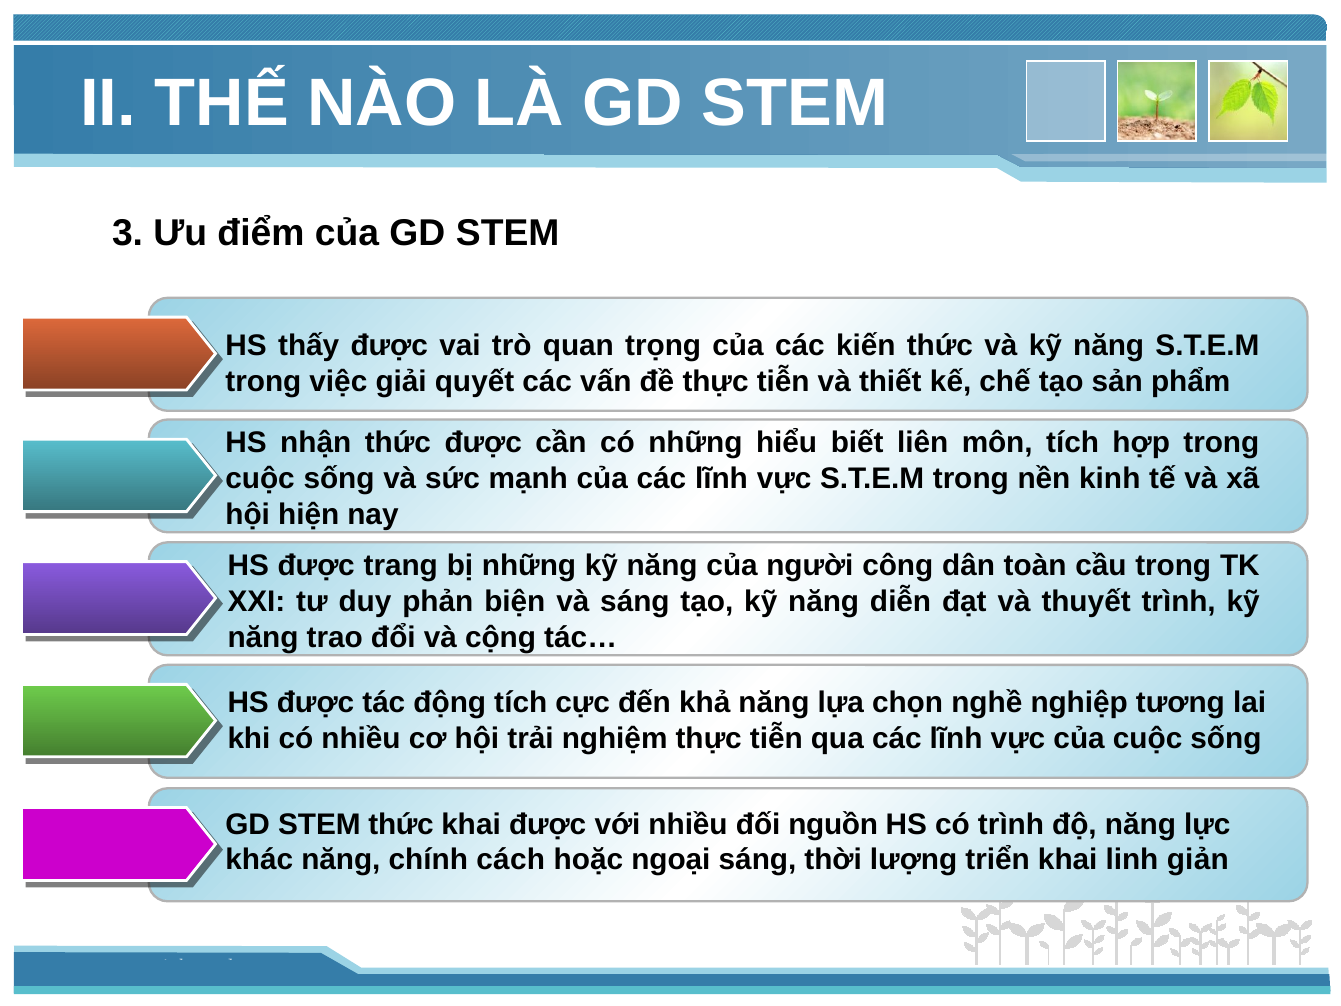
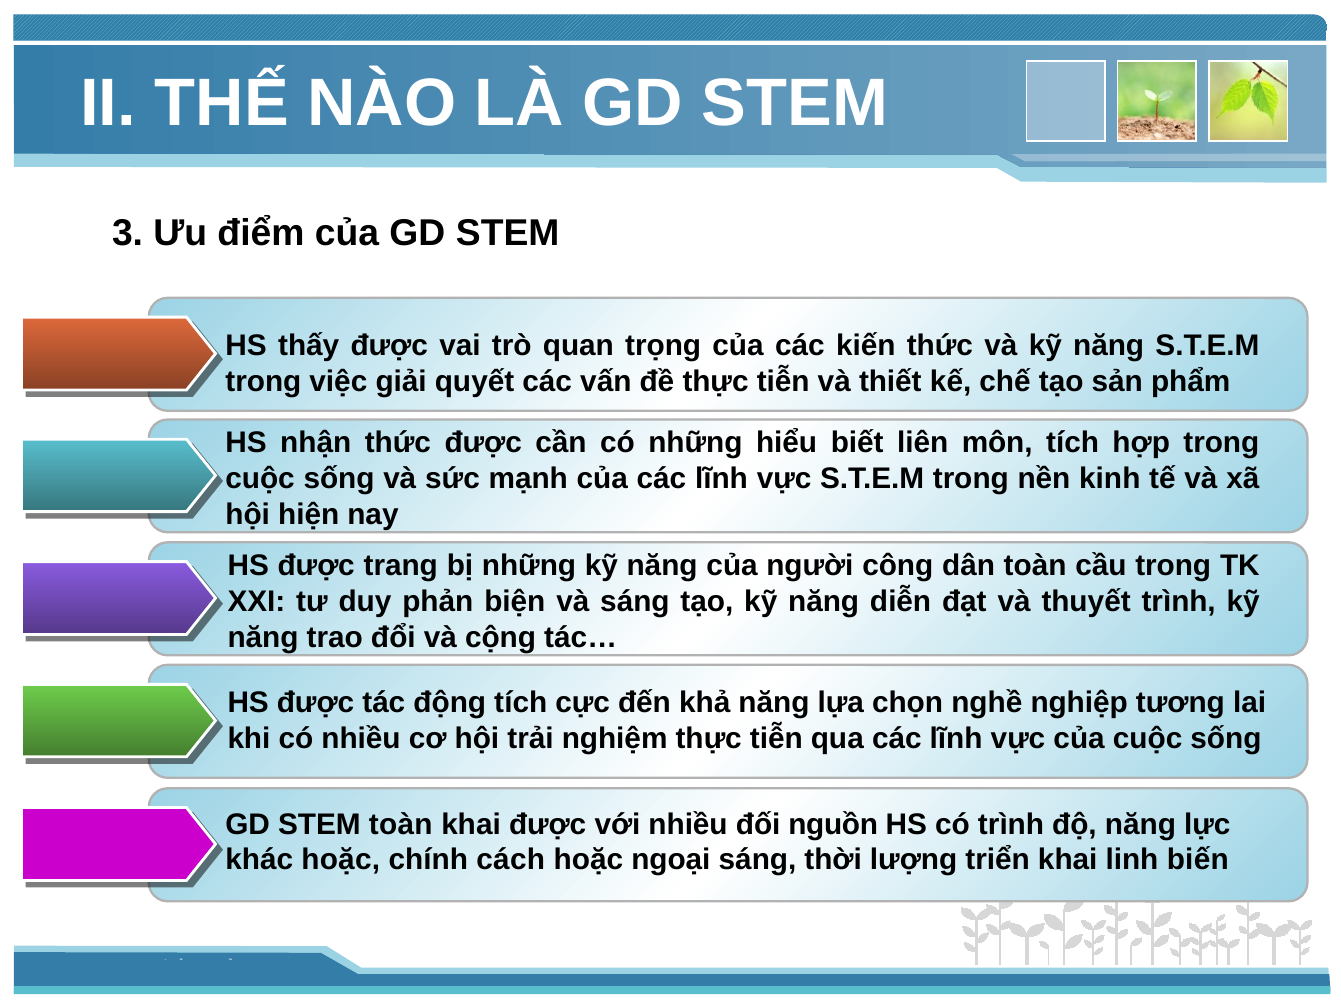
STEM thức: thức -> toàn
khác năng: năng -> hoặc
giản: giản -> biến
